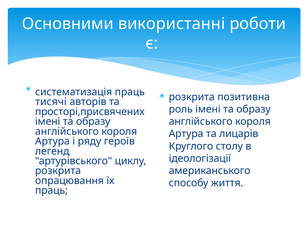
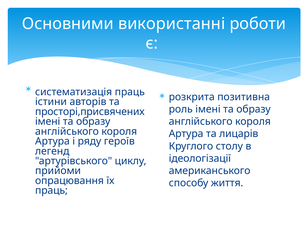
тисячі: тисячі -> істини
розкрита at (58, 171): розкрита -> прийоми
